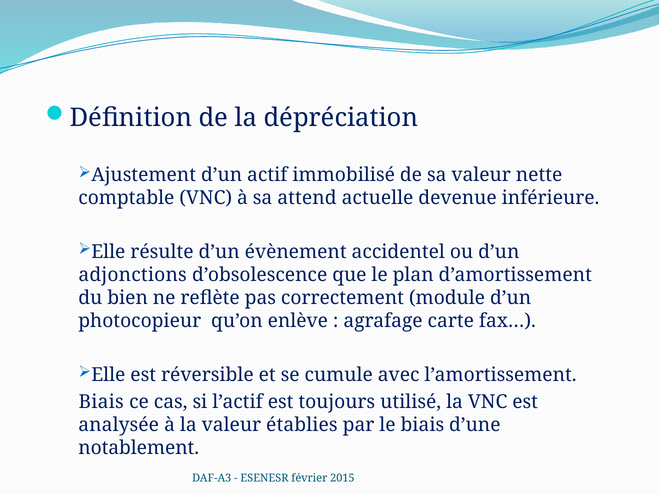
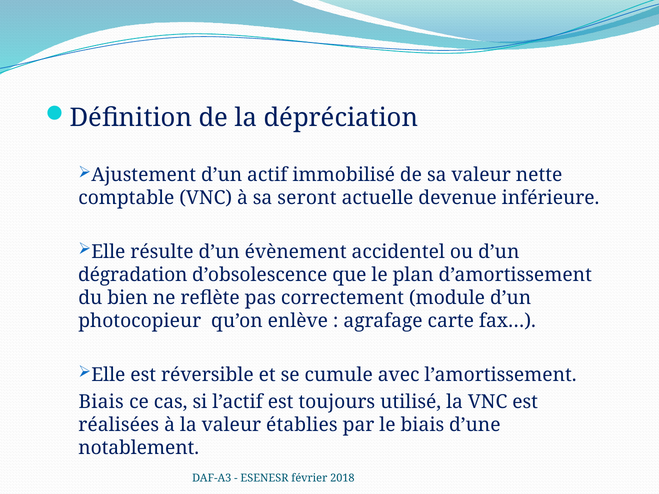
attend: attend -> seront
adjonctions: adjonctions -> dégradation
analysée: analysée -> réalisées
2015: 2015 -> 2018
